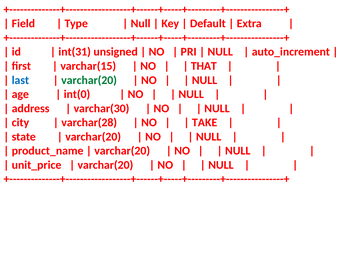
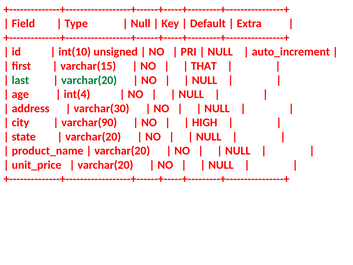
int(31: int(31 -> int(10
last colour: blue -> green
int(0: int(0 -> int(4
varchar(28: varchar(28 -> varchar(90
TAKE: TAKE -> HIGH
